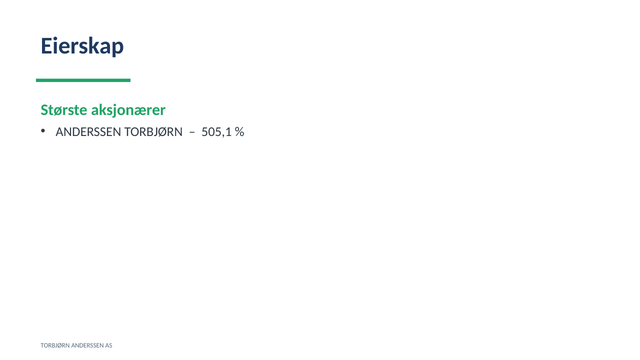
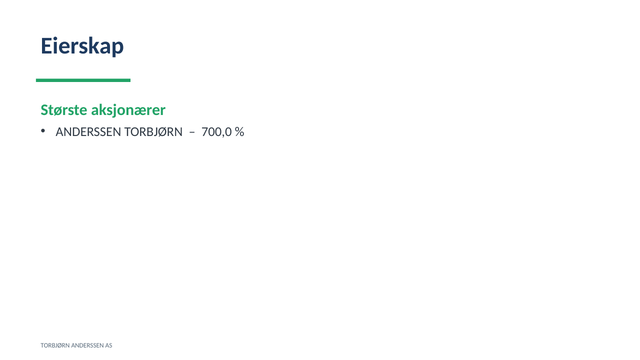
505,1: 505,1 -> 700,0
